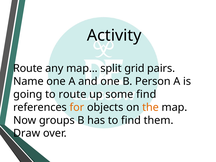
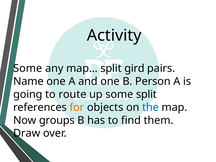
Route at (28, 68): Route -> Some
grid: grid -> gird
some find: find -> split
the colour: orange -> blue
